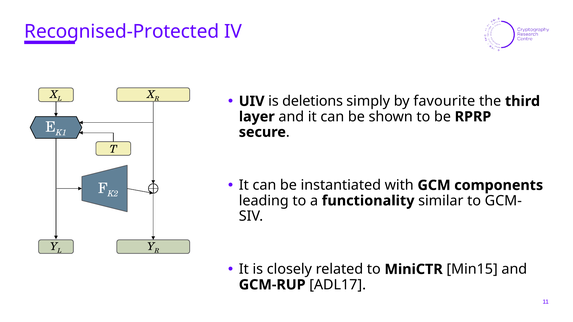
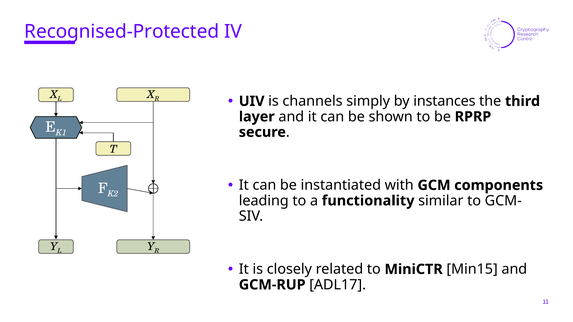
deletions: deletions -> channels
favourite: favourite -> instances
